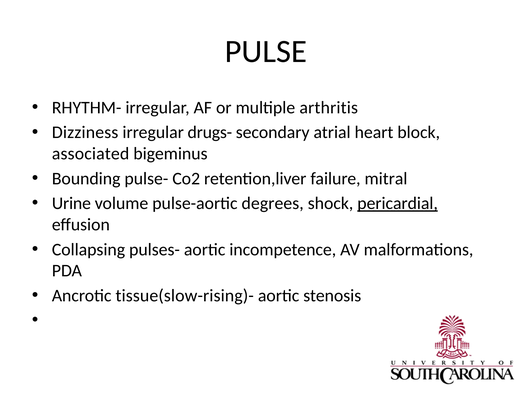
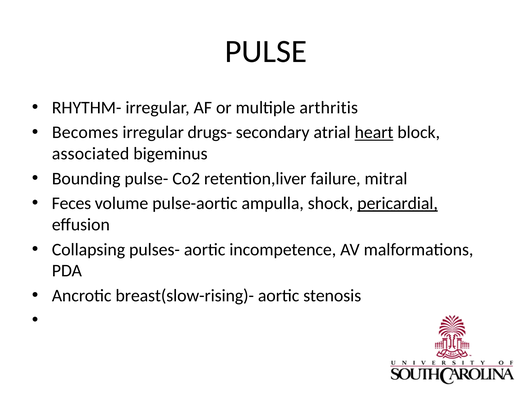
Dizziness: Dizziness -> Becomes
heart underline: none -> present
Urine: Urine -> Feces
degrees: degrees -> ampulla
tissue(slow-rising)-: tissue(slow-rising)- -> breast(slow-rising)-
